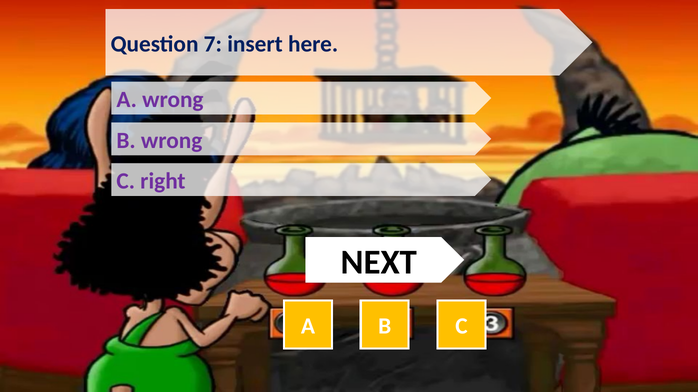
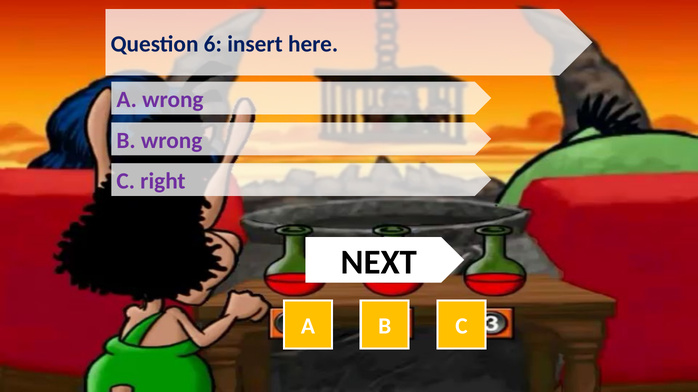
7: 7 -> 6
